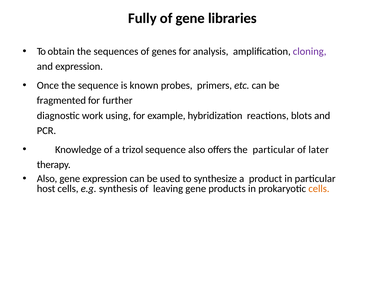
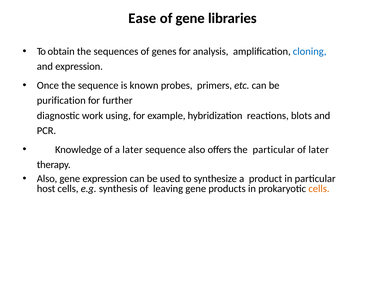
Fully: Fully -> Ease
cloning colour: purple -> blue
fragmented: fragmented -> purification
a trizol: trizol -> later
